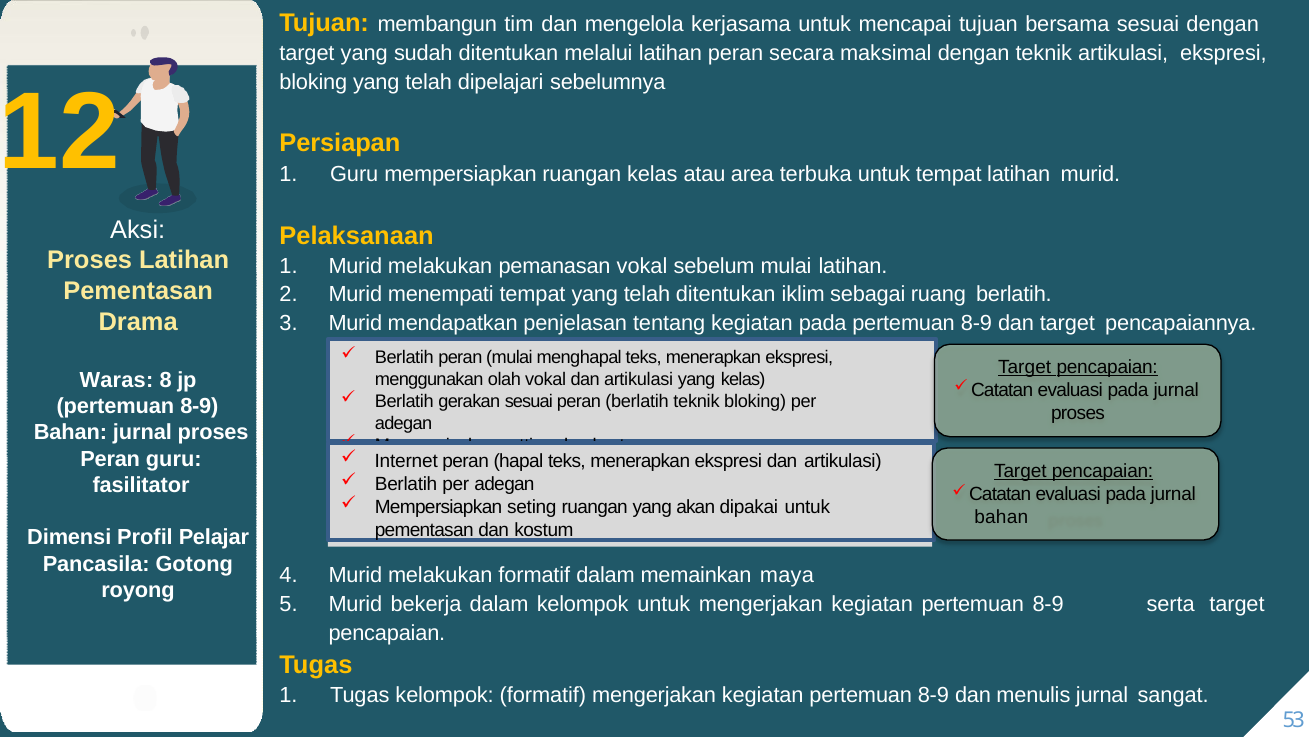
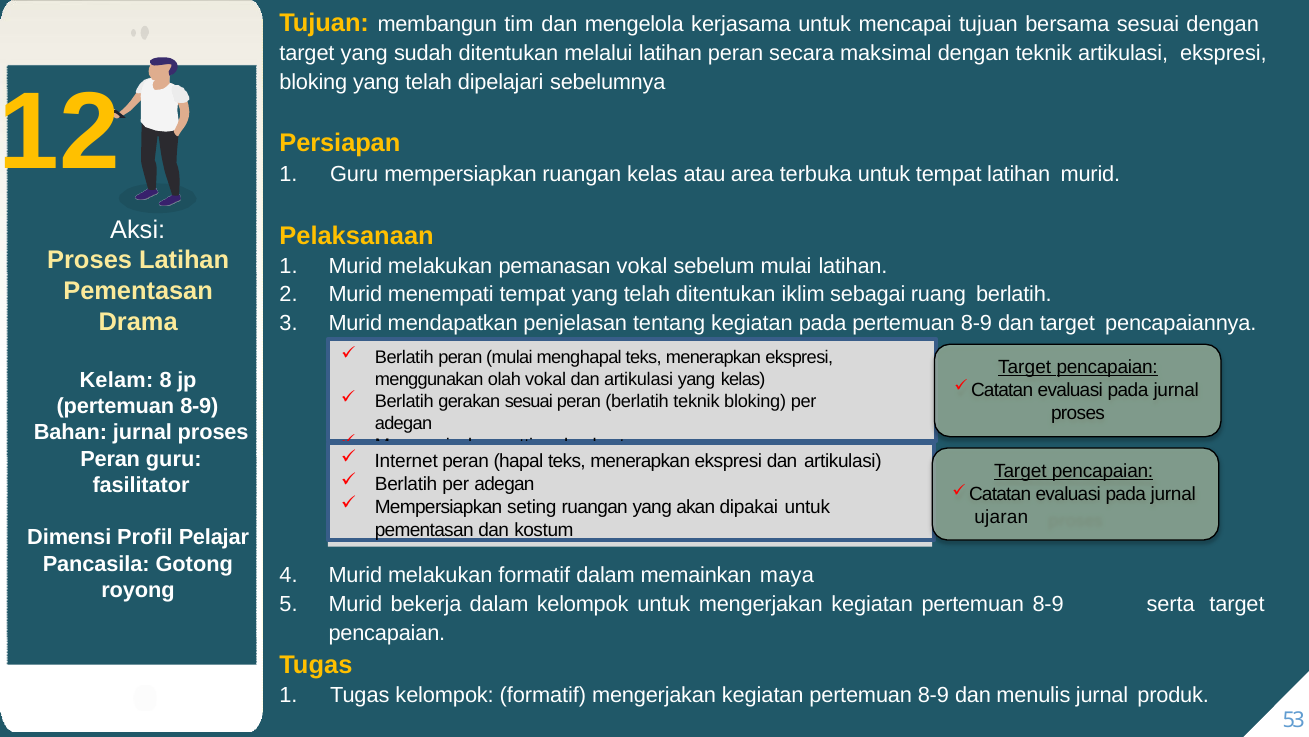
Waras: Waras -> Kelam
bahan at (1001, 517): bahan -> ujaran
sangat: sangat -> produk
